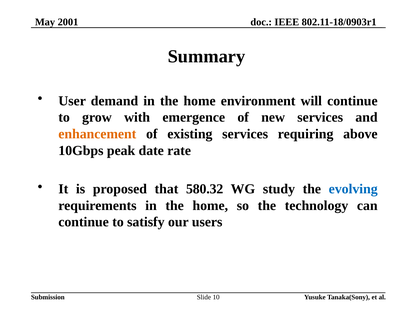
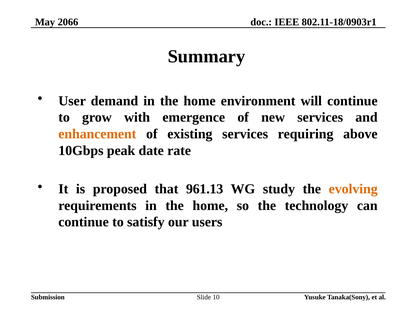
2001: 2001 -> 2066
580.32: 580.32 -> 961.13
evolving colour: blue -> orange
